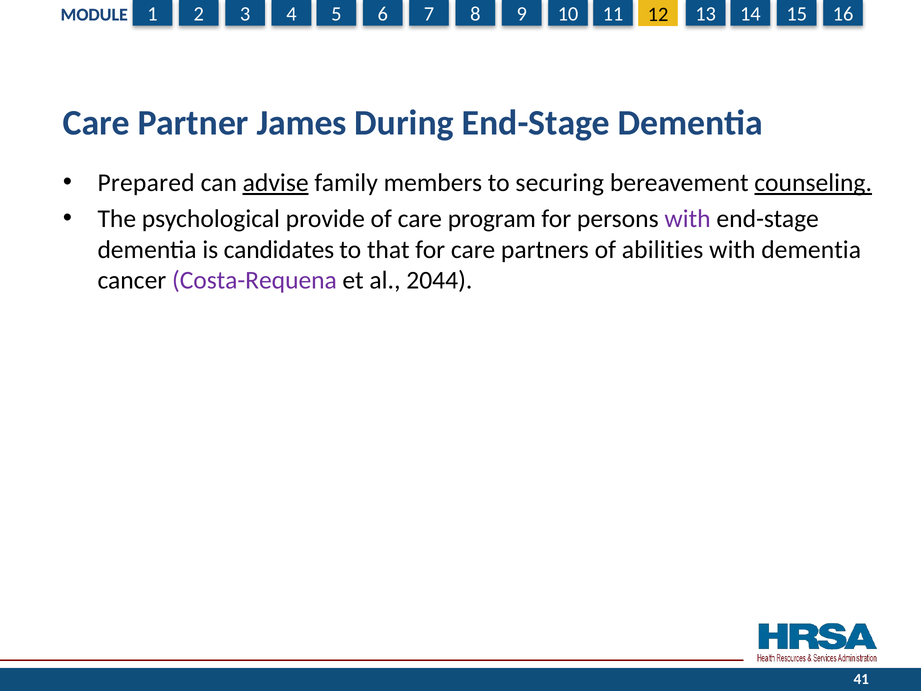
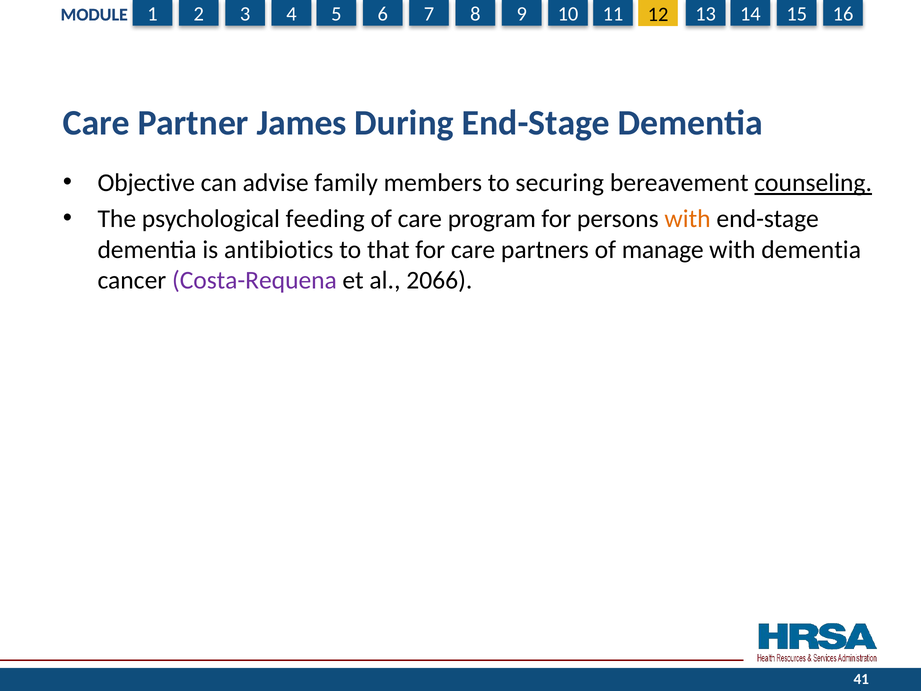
Prepared: Prepared -> Objective
advise underline: present -> none
provide: provide -> feeding
with at (688, 219) colour: purple -> orange
candidates: candidates -> antibiotics
abilities: abilities -> manage
2044: 2044 -> 2066
